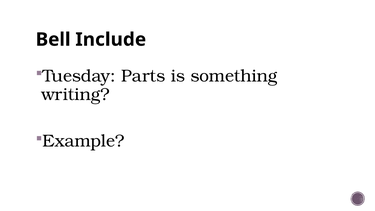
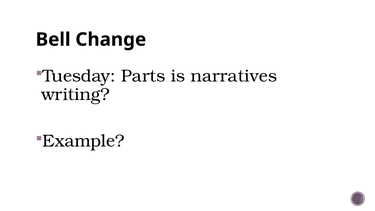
Include: Include -> Change
something: something -> narratives
